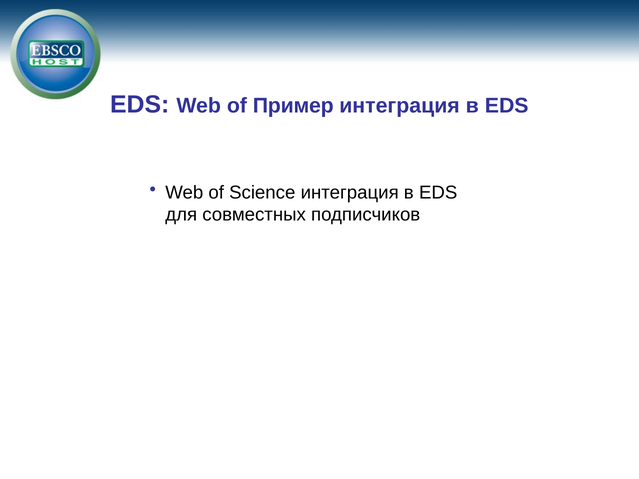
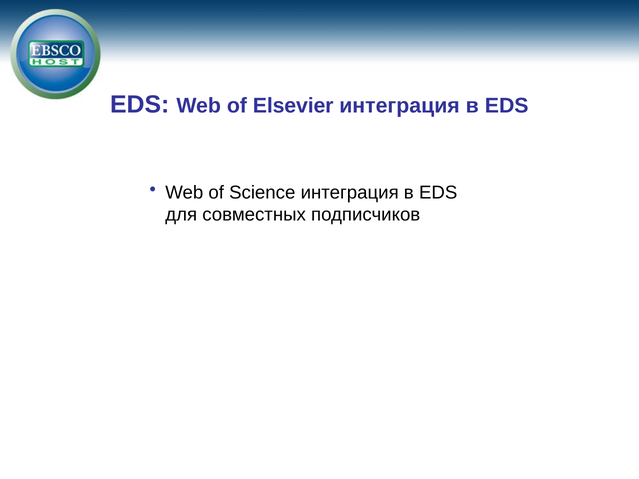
Пример: Пример -> Elsevier
